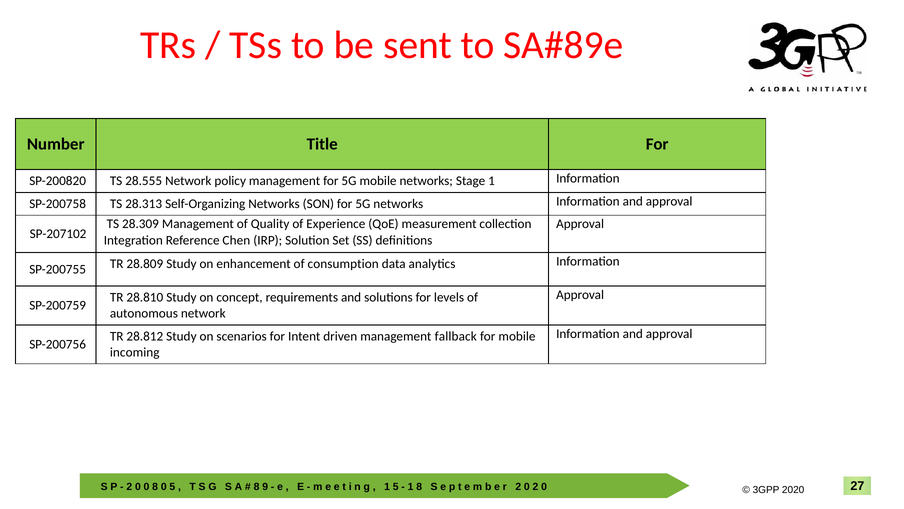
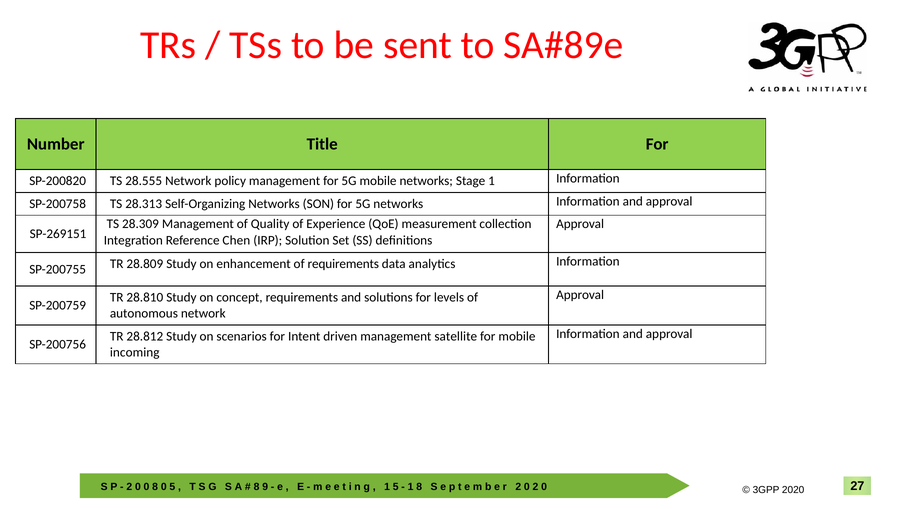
SP-207102: SP-207102 -> SP-269151
of consumption: consumption -> requirements
fallback: fallback -> satellite
